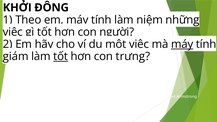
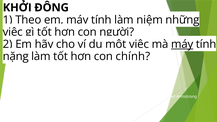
giám: giám -> nặng
tốt at (61, 56) underline: present -> none
trưng: trưng -> chính
